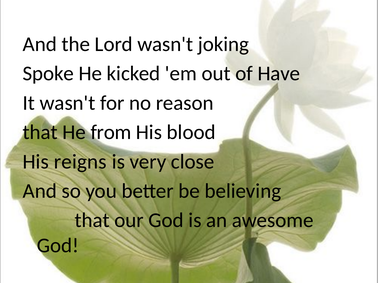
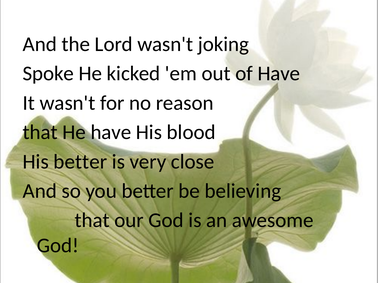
He from: from -> have
His reigns: reigns -> better
